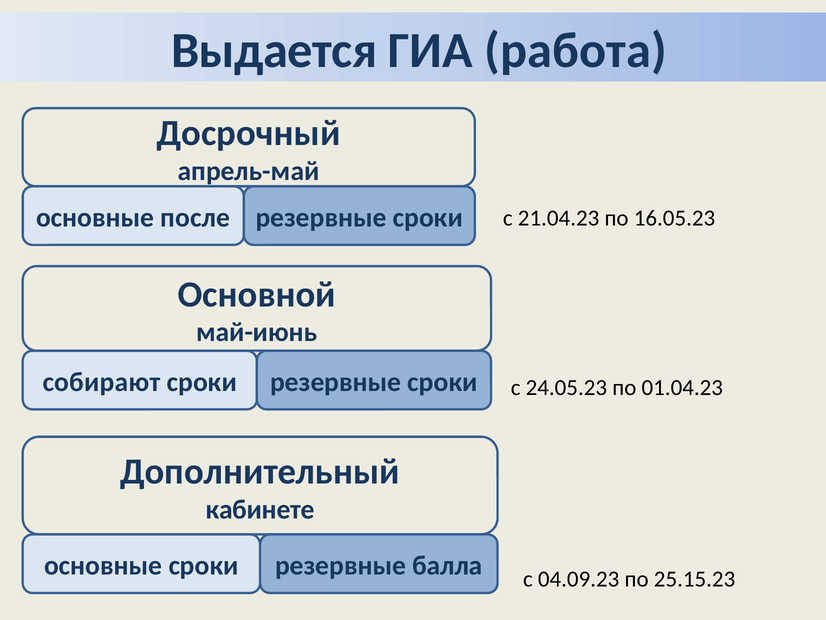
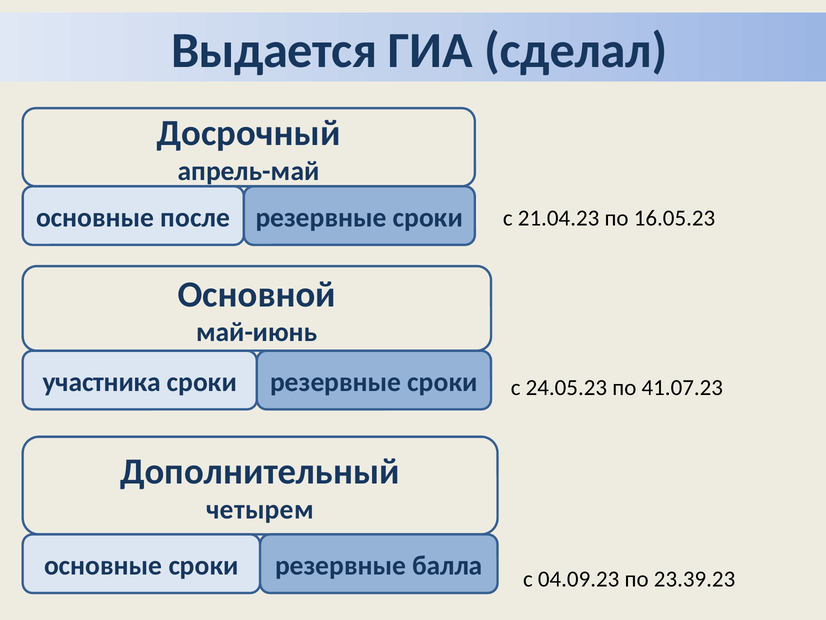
работа: работа -> сделал
собирают: собирают -> участника
01.04.23: 01.04.23 -> 41.07.23
кабинете: кабинете -> четырем
25.15.23: 25.15.23 -> 23.39.23
